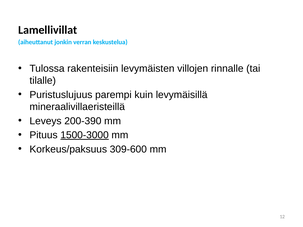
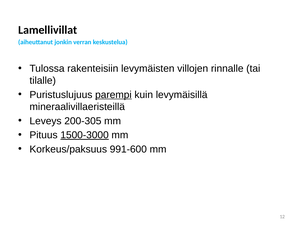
parempi underline: none -> present
200-390: 200-390 -> 200-305
309-600: 309-600 -> 991-600
